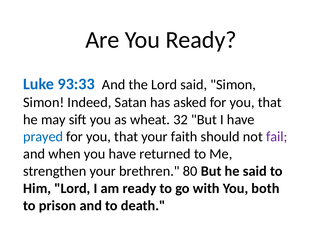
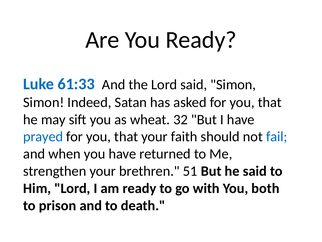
93:33: 93:33 -> 61:33
fail colour: purple -> blue
80: 80 -> 51
